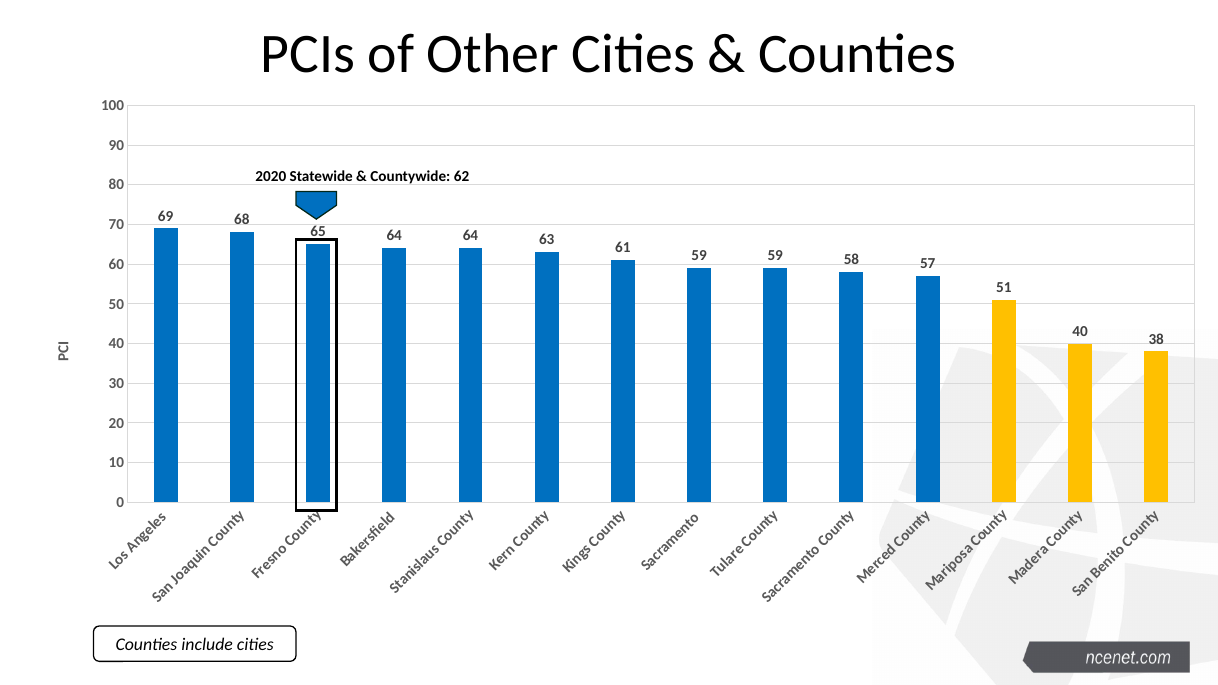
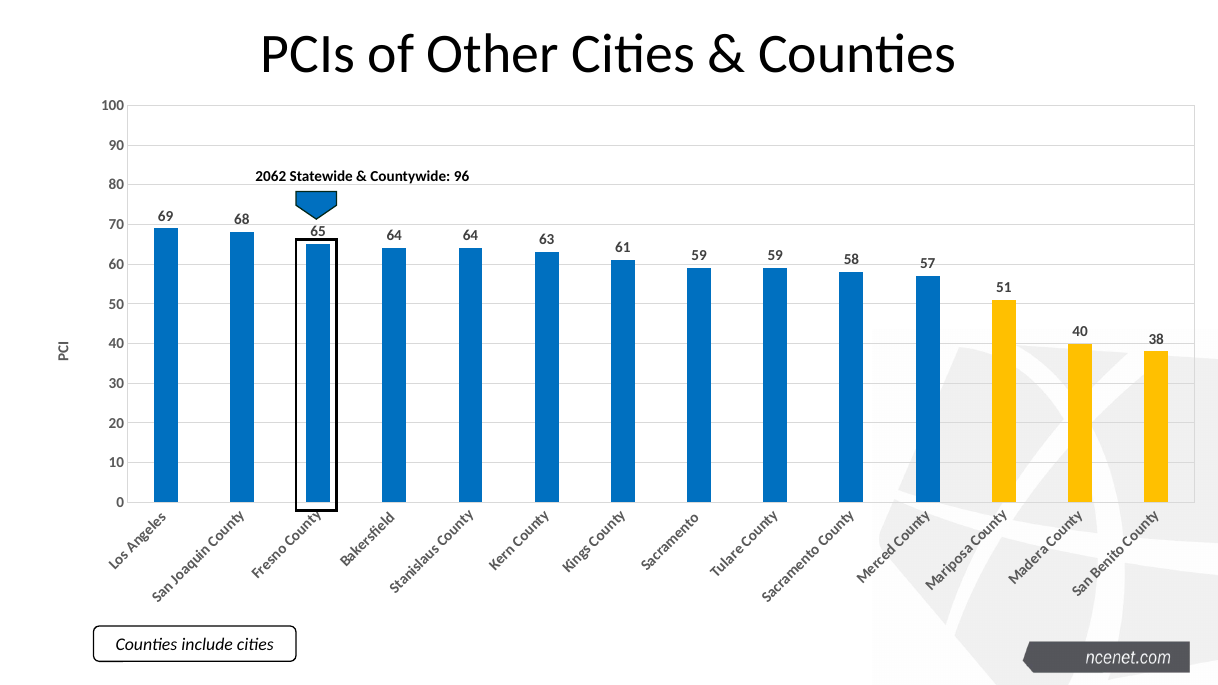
2020: 2020 -> 2062
62: 62 -> 96
